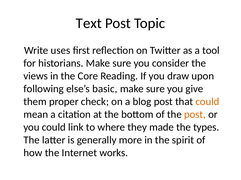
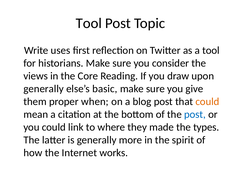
Text at (89, 23): Text -> Tool
following at (44, 89): following -> generally
check: check -> when
post at (195, 115) colour: orange -> blue
